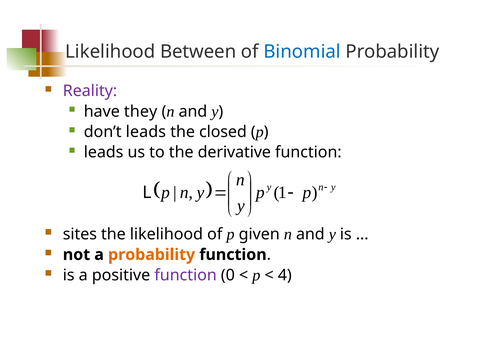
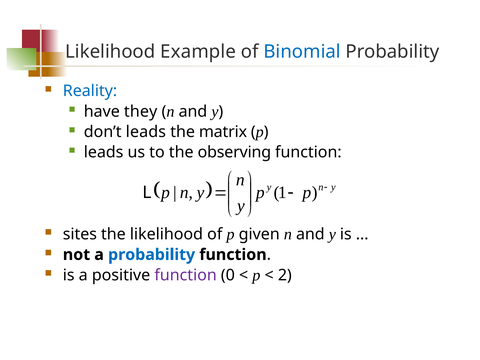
Between: Between -> Example
Reality colour: purple -> blue
closed: closed -> matrix
derivative: derivative -> observing
probability at (152, 255) colour: orange -> blue
4: 4 -> 2
